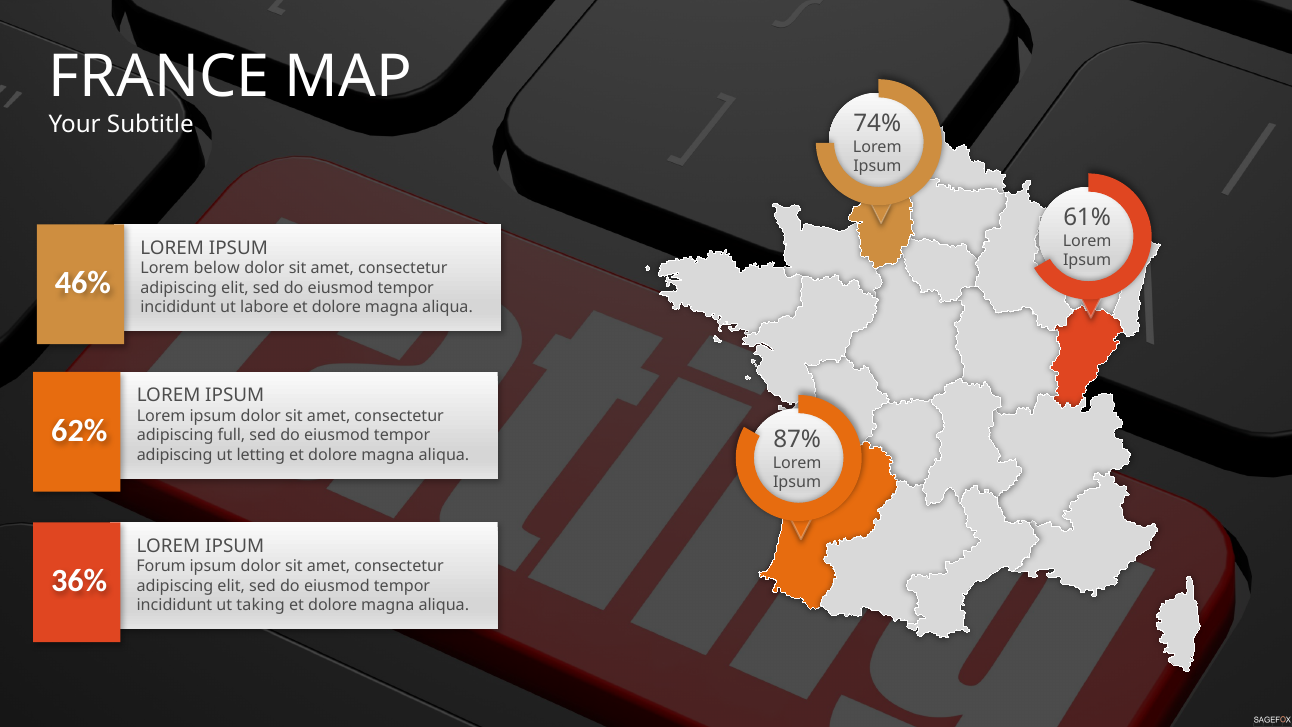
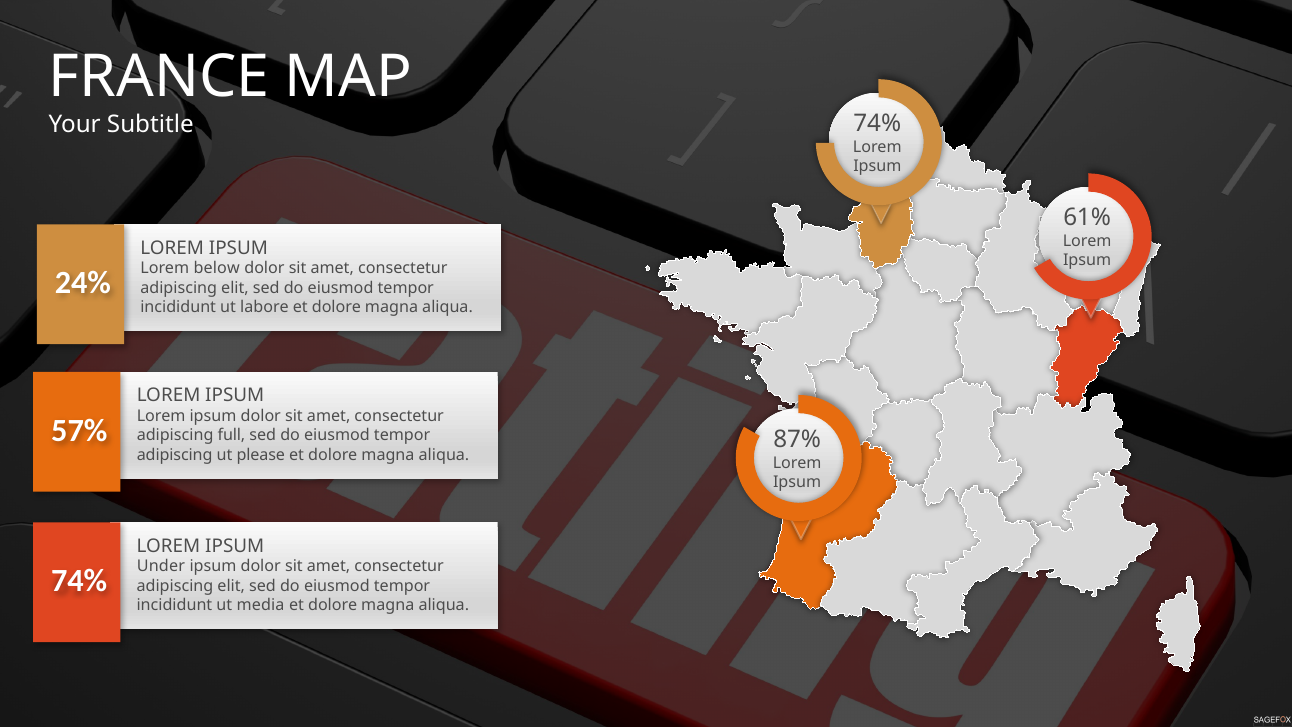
46%: 46% -> 24%
62%: 62% -> 57%
letting: letting -> please
Forum: Forum -> Under
36% at (79, 581): 36% -> 74%
taking: taking -> media
